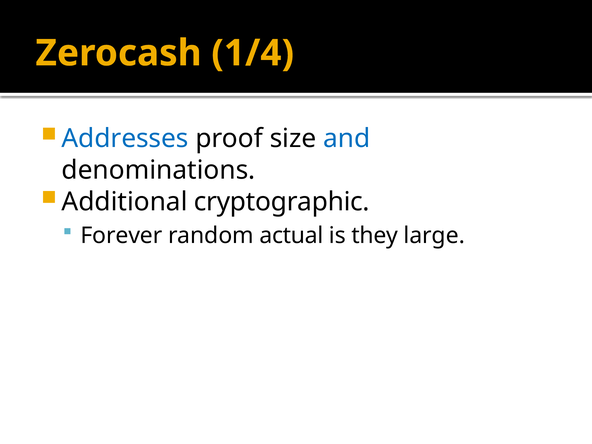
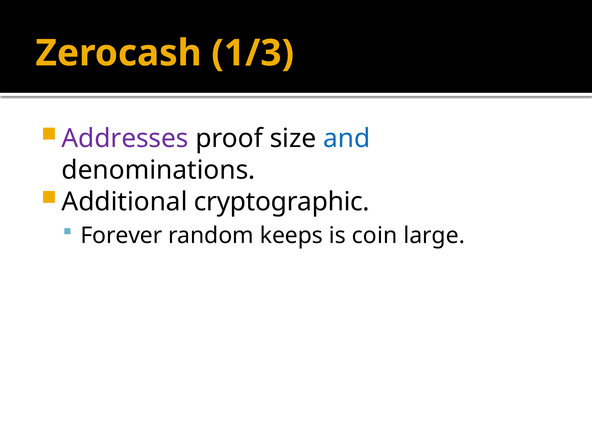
1/4: 1/4 -> 1/3
Addresses colour: blue -> purple
actual: actual -> keeps
they: they -> coin
